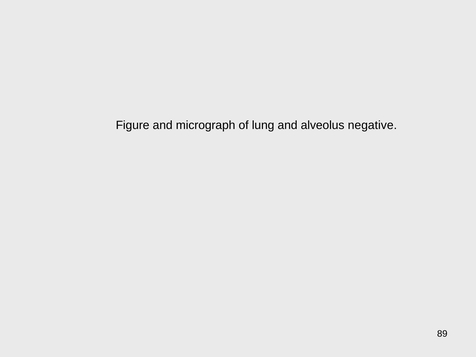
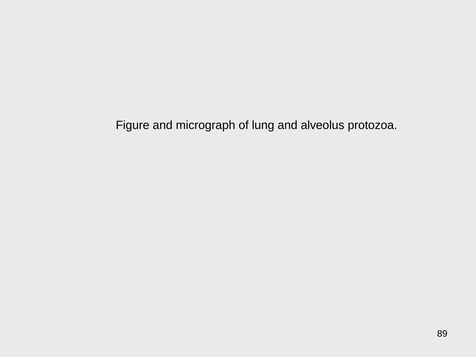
negative: negative -> protozoa
